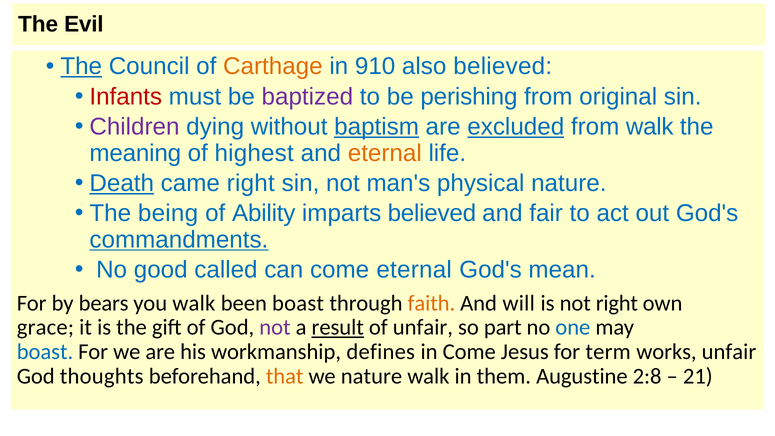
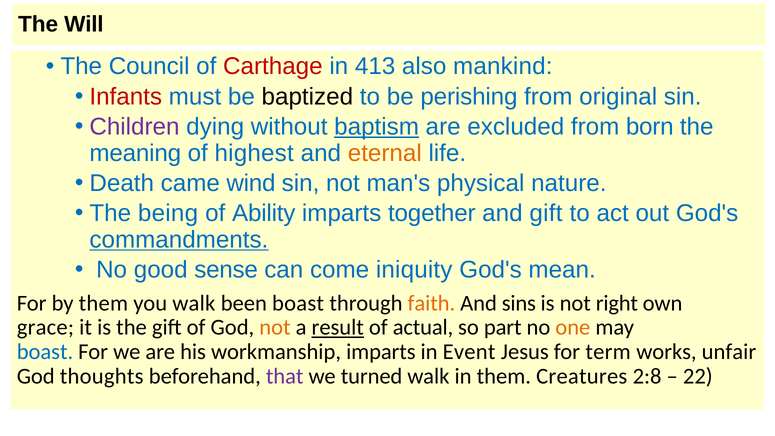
Evil: Evil -> Will
The at (81, 66) underline: present -> none
Carthage colour: orange -> red
910: 910 -> 413
also believed: believed -> mankind
baptized colour: purple -> black
excluded underline: present -> none
from walk: walk -> born
Death underline: present -> none
came right: right -> wind
imparts believed: believed -> together
and fair: fair -> gift
called: called -> sense
come eternal: eternal -> iniquity
by bears: bears -> them
will: will -> sins
not at (275, 327) colour: purple -> orange
of unfair: unfair -> actual
one colour: blue -> orange
workmanship defines: defines -> imparts
in Come: Come -> Event
that colour: orange -> purple
we nature: nature -> turned
Augustine: Augustine -> Creatures
21: 21 -> 22
